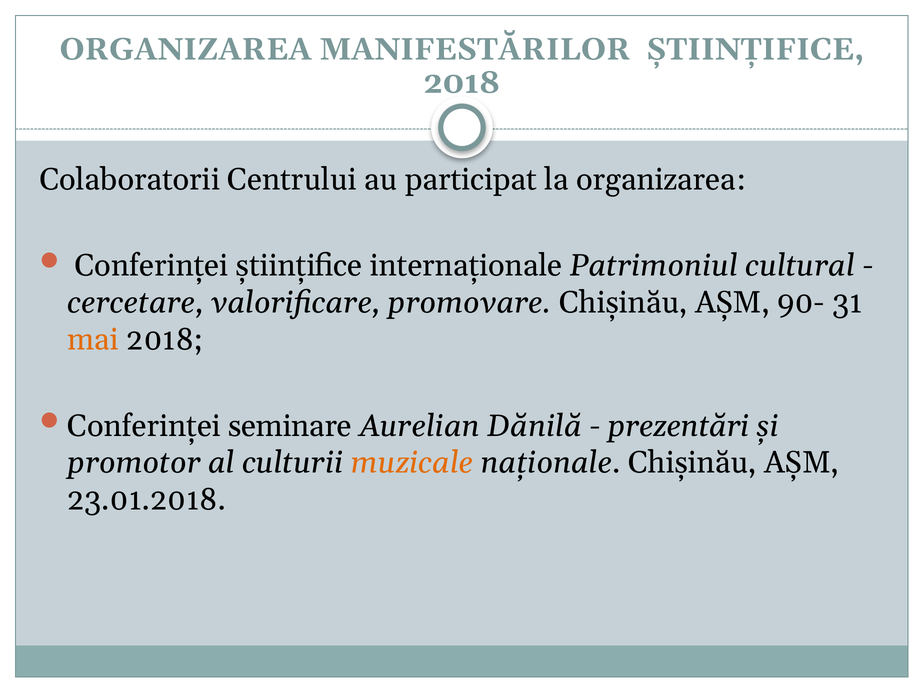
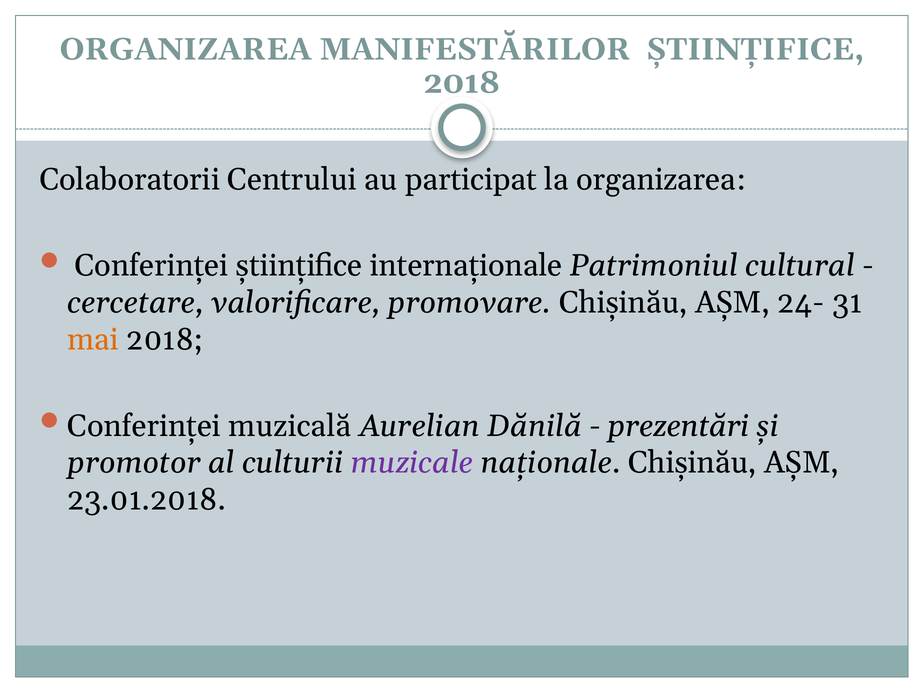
90-: 90- -> 24-
seminare: seminare -> muzicală
muzicale colour: orange -> purple
